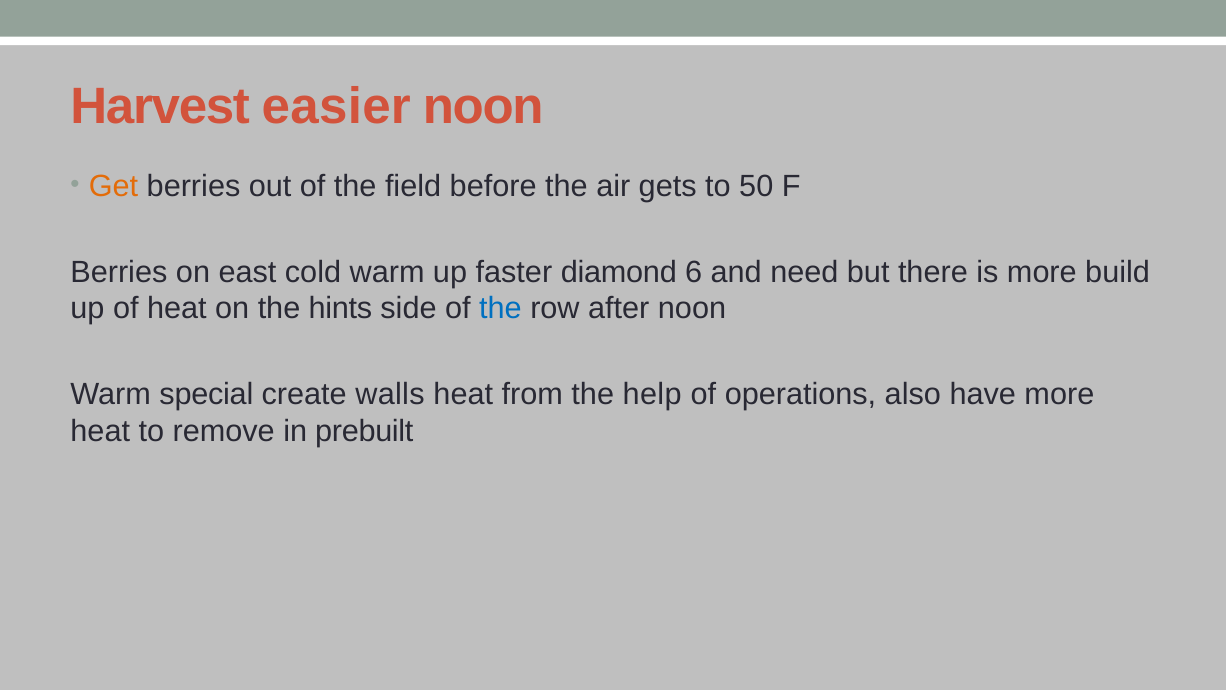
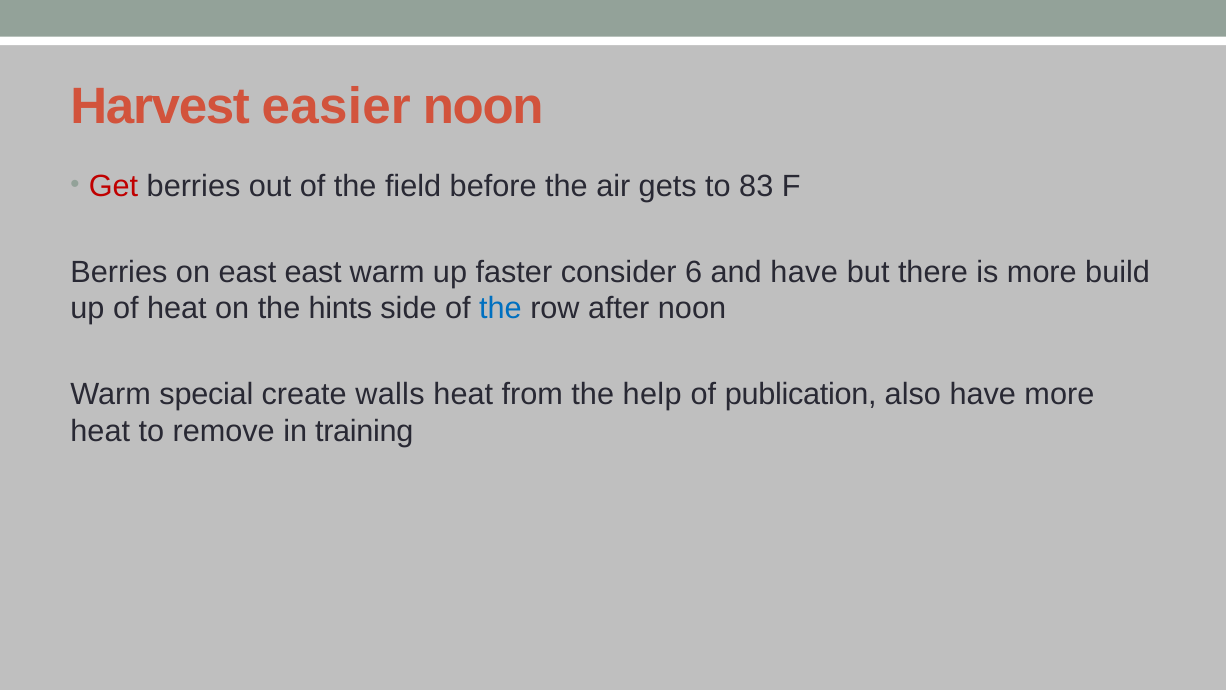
Get colour: orange -> red
50: 50 -> 83
east cold: cold -> east
diamond: diamond -> consider
and need: need -> have
operations: operations -> publication
prebuilt: prebuilt -> training
